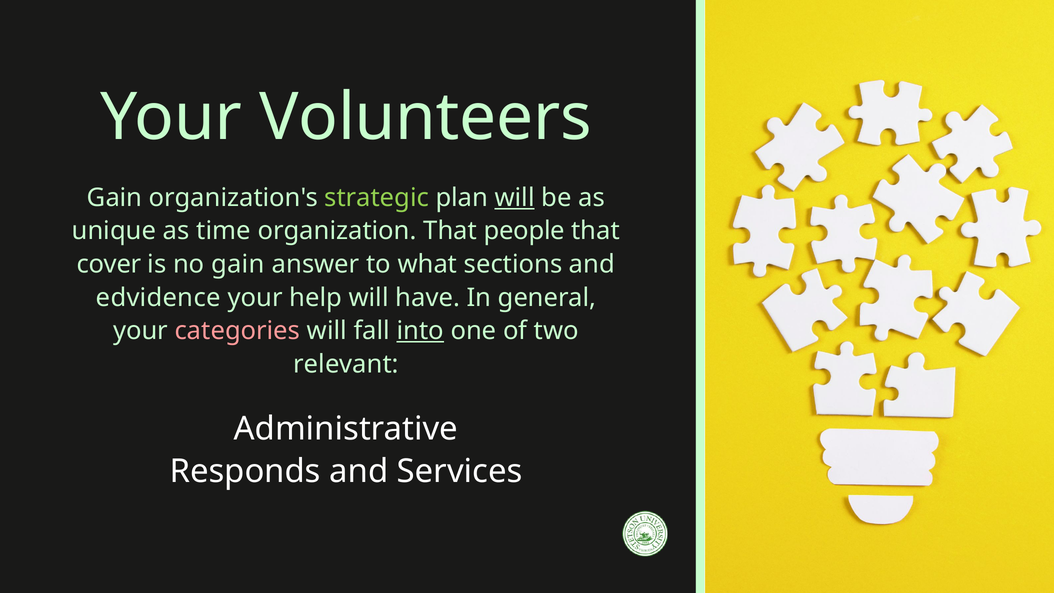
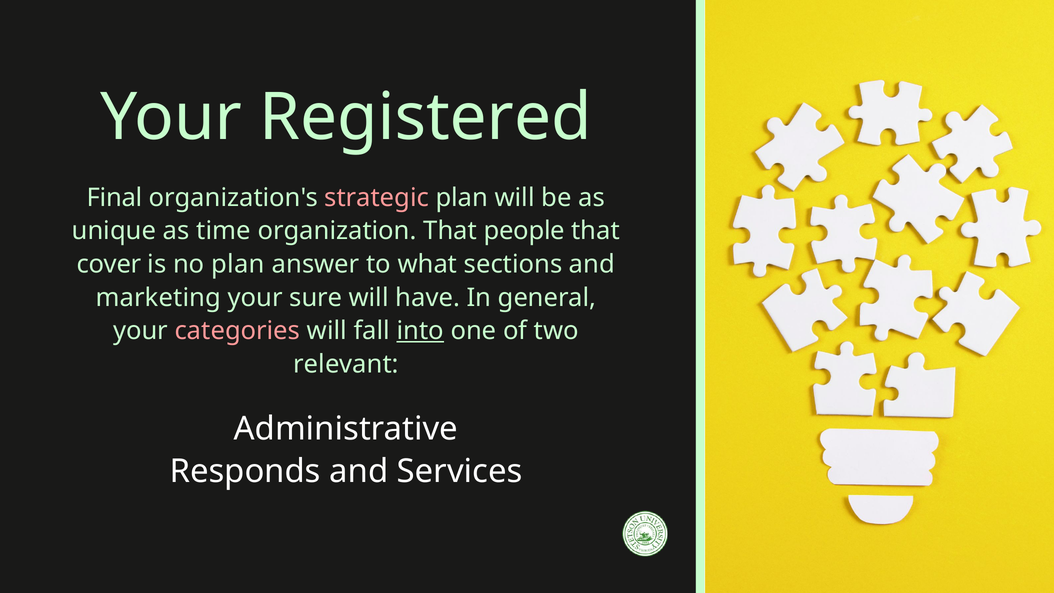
Volunteers: Volunteers -> Registered
Gain at (115, 198): Gain -> Final
strategic colour: light green -> pink
will at (515, 198) underline: present -> none
no gain: gain -> plan
edvidence: edvidence -> marketing
help: help -> sure
